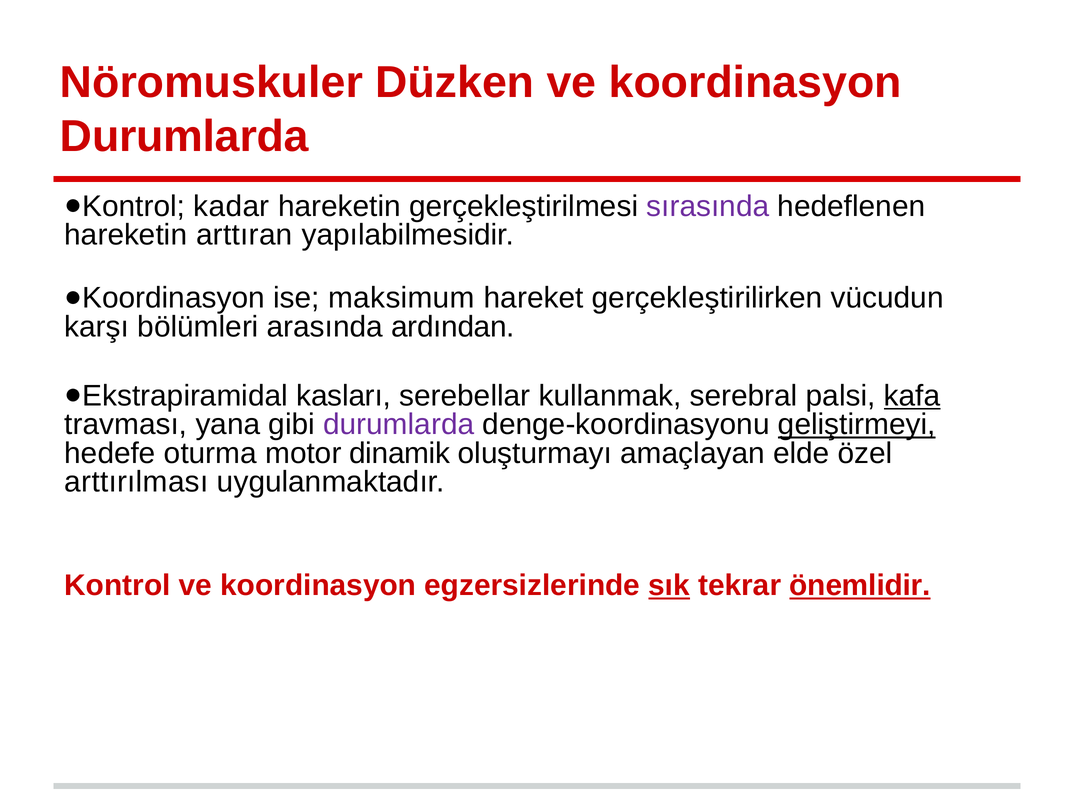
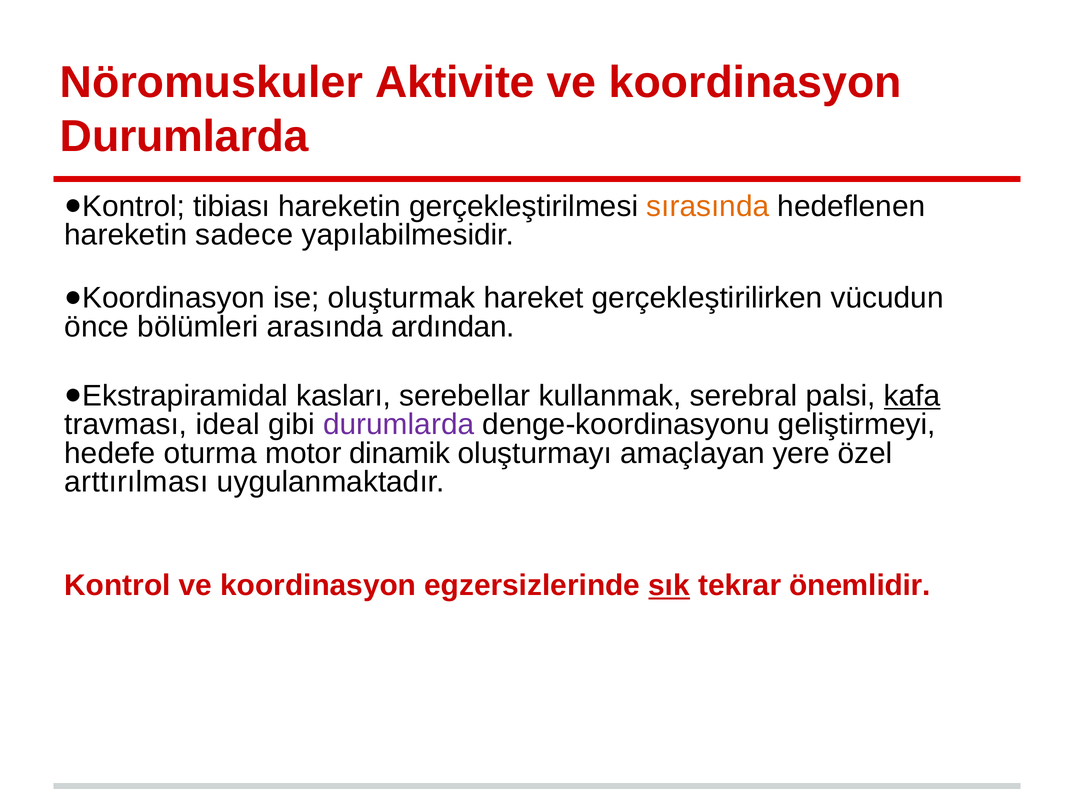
Düzken: Düzken -> Aktivite
kadar: kadar -> tibiası
sırasında colour: purple -> orange
arttıran: arttıran -> sadece
maksimum: maksimum -> oluşturmak
karşı: karşı -> önce
yana: yana -> ideal
geliştirmeyi underline: present -> none
elde: elde -> yere
önemlidir underline: present -> none
